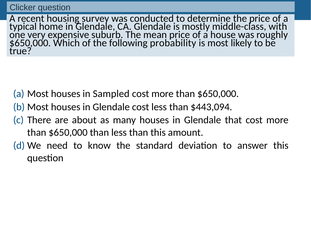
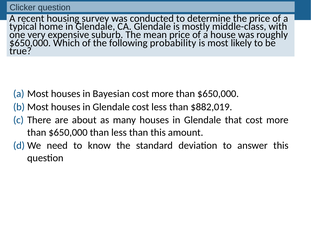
Sampled: Sampled -> Bayesian
$443,094: $443,094 -> $882,019
